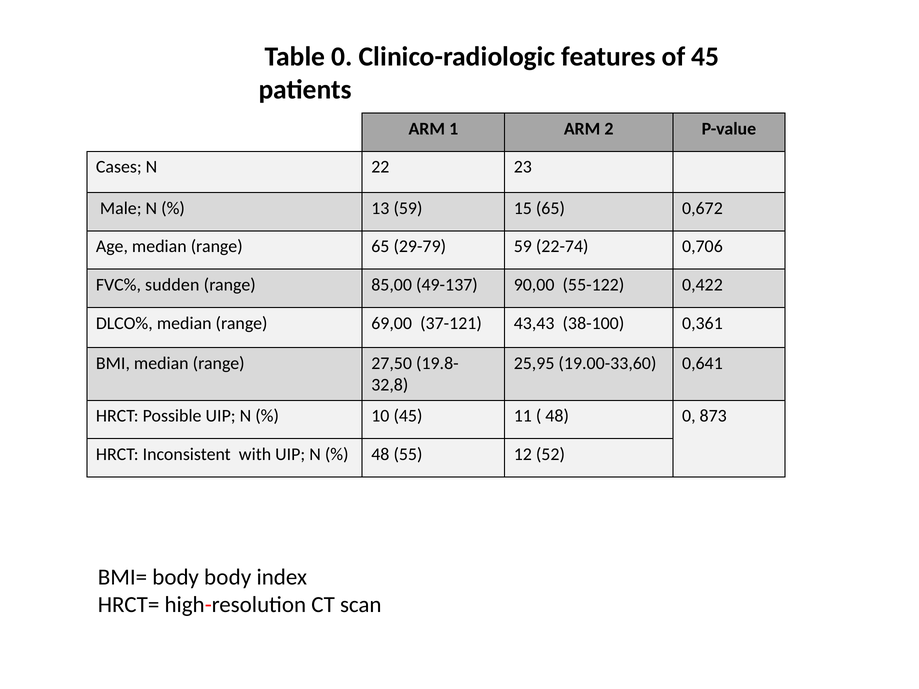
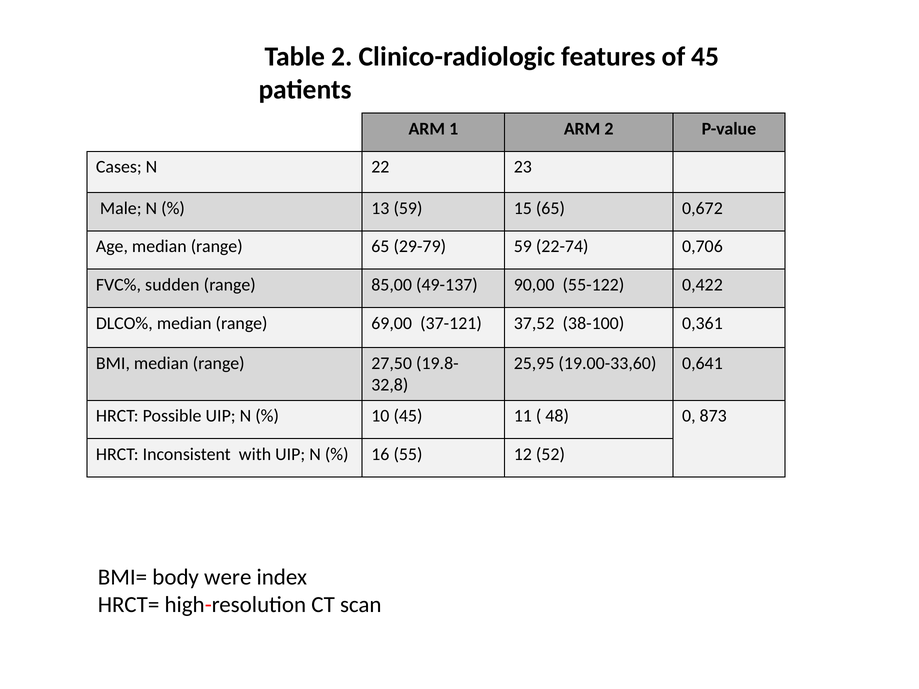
Table 0: 0 -> 2
43,43: 43,43 -> 37,52
48 at (380, 454): 48 -> 16
body body: body -> were
